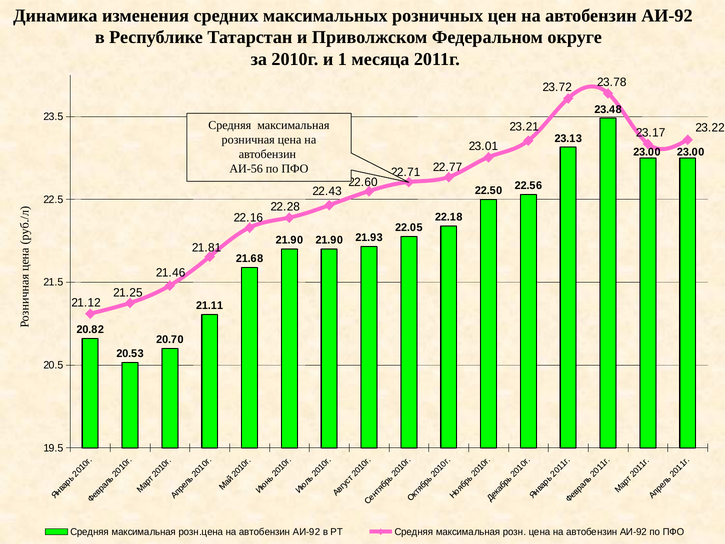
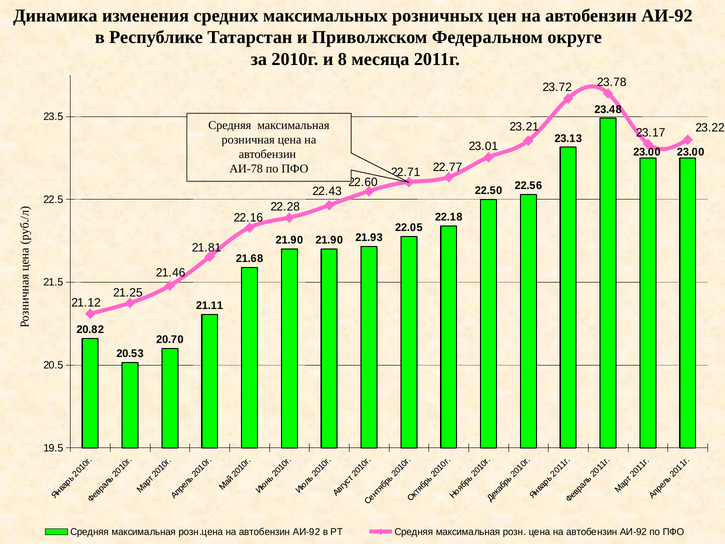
1: 1 -> 8
АИ-56: АИ-56 -> АИ-78
